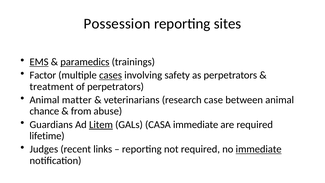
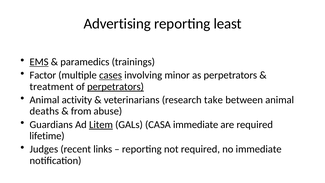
Possession: Possession -> Advertising
sites: sites -> least
paramedics underline: present -> none
safety: safety -> minor
perpetrators at (116, 87) underline: none -> present
matter: matter -> activity
case: case -> take
chance: chance -> deaths
immediate at (259, 149) underline: present -> none
